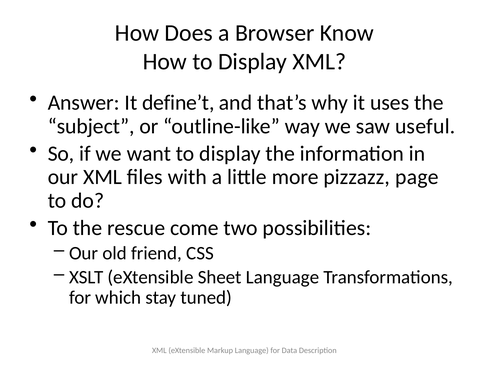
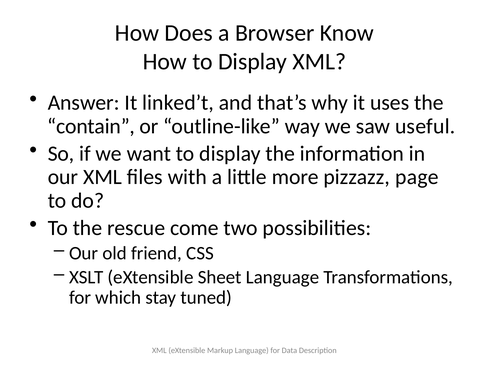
define’t: define’t -> linked’t
subject: subject -> contain
